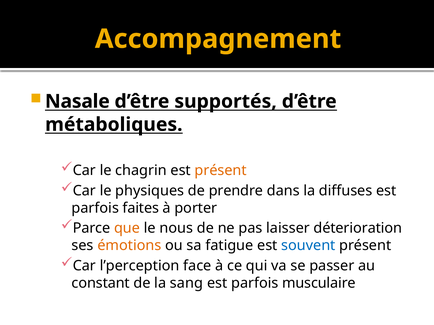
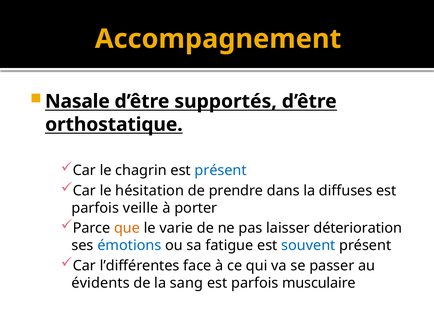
métaboliques: métaboliques -> orthostatique
présent at (221, 171) colour: orange -> blue
physiques: physiques -> hésitation
faites: faites -> veille
nous: nous -> varie
émotions colour: orange -> blue
l’perception: l’perception -> l’différentes
constant: constant -> évidents
